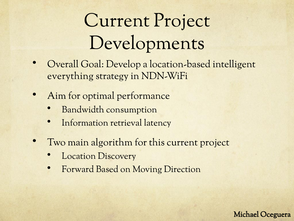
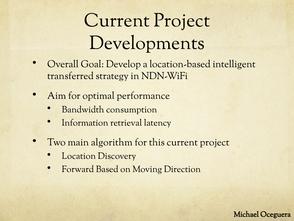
everything: everything -> transferred
